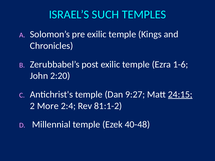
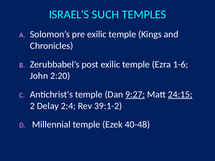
9:27 underline: none -> present
More: More -> Delay
81:1-2: 81:1-2 -> 39:1-2
